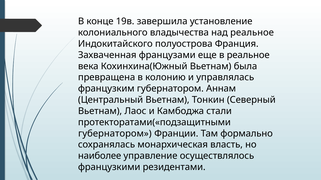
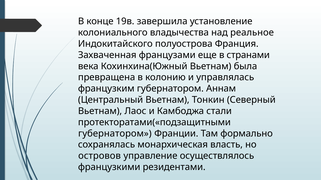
в реальное: реальное -> странами
наиболее: наиболее -> островов
